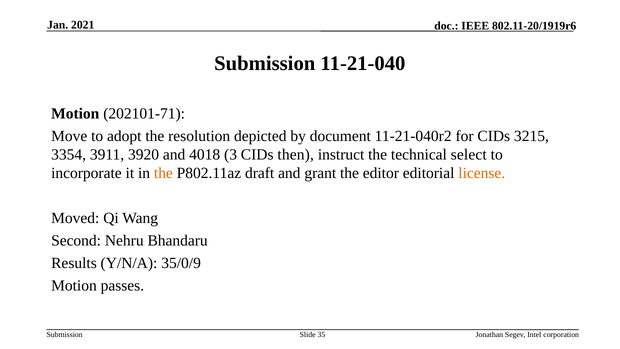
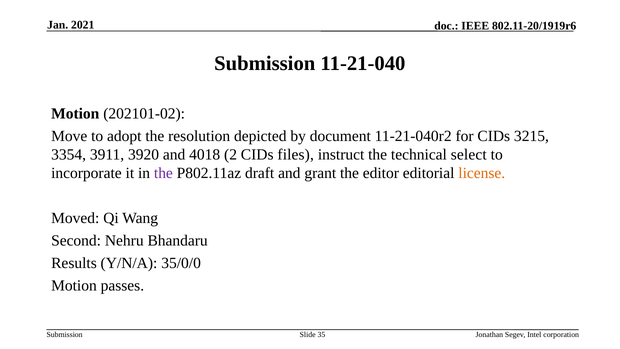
202101-71: 202101-71 -> 202101-02
3: 3 -> 2
then: then -> files
the at (163, 173) colour: orange -> purple
35/0/9: 35/0/9 -> 35/0/0
